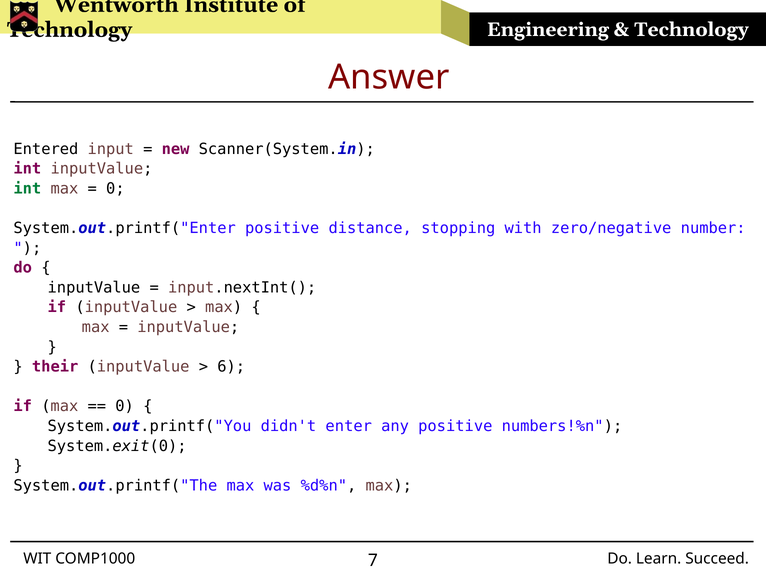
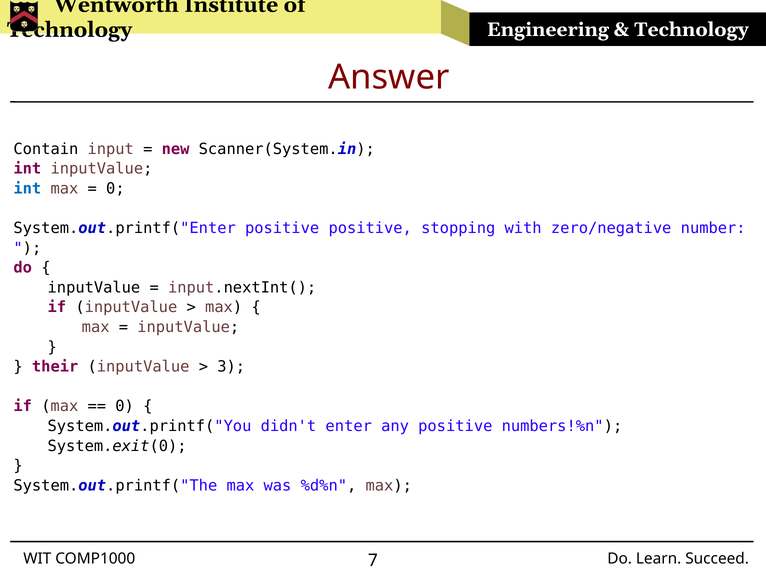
Entered: Entered -> Contain
int at (27, 189) colour: green -> blue
positive distance: distance -> positive
6: 6 -> 3
